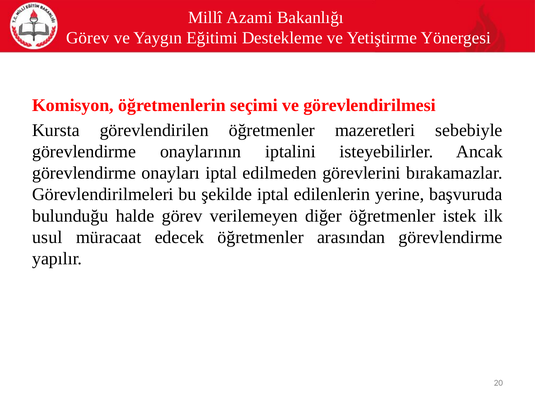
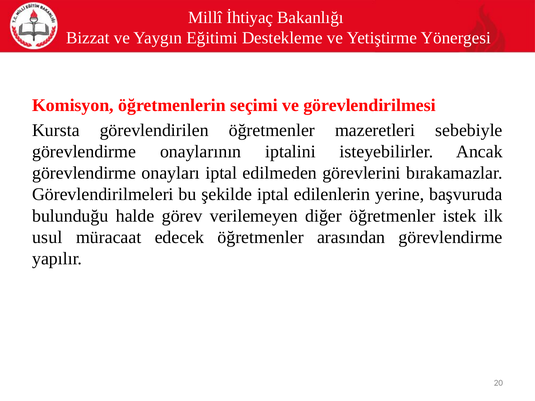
Azami: Azami -> İhtiyaç
Görev at (88, 38): Görev -> Bizzat
